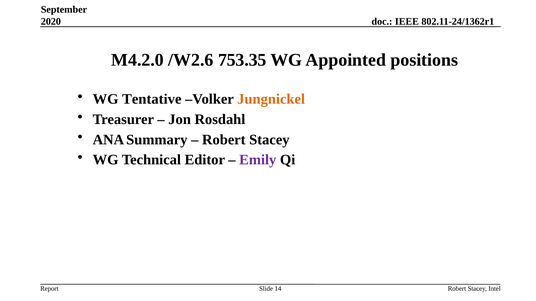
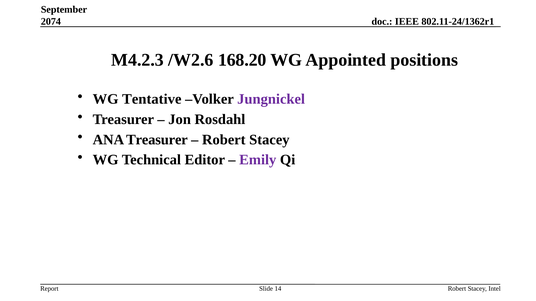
2020: 2020 -> 2074
M4.2.0: M4.2.0 -> M4.2.3
753.35: 753.35 -> 168.20
Jungnickel colour: orange -> purple
ANA Summary: Summary -> Treasurer
